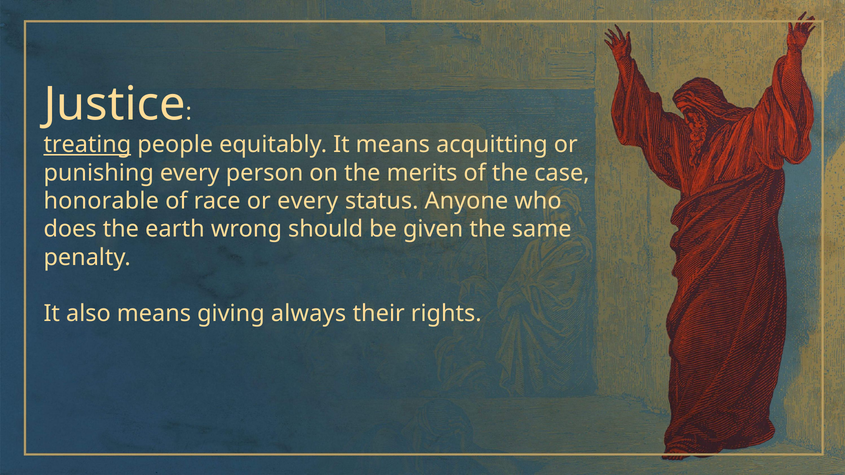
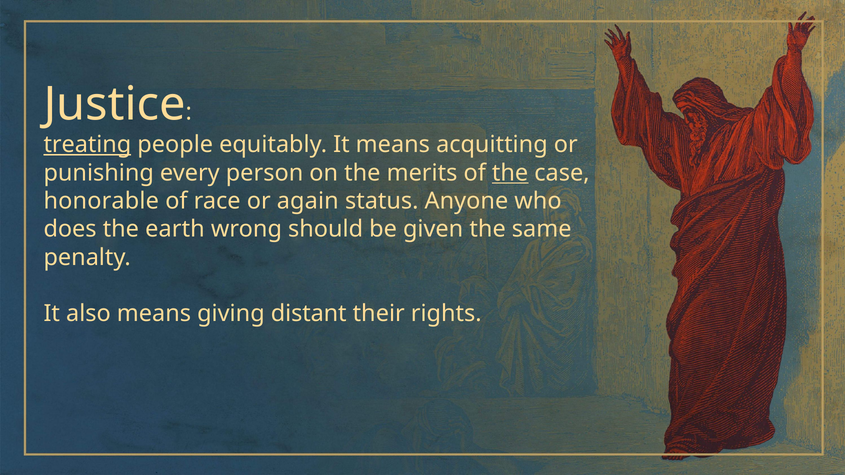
the at (510, 173) underline: none -> present
or every: every -> again
always: always -> distant
